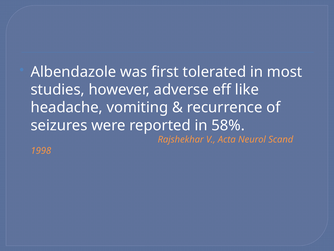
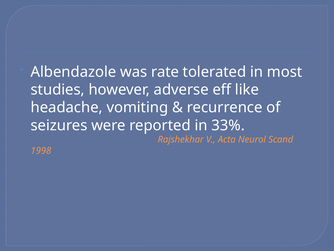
first: first -> rate
58%: 58% -> 33%
